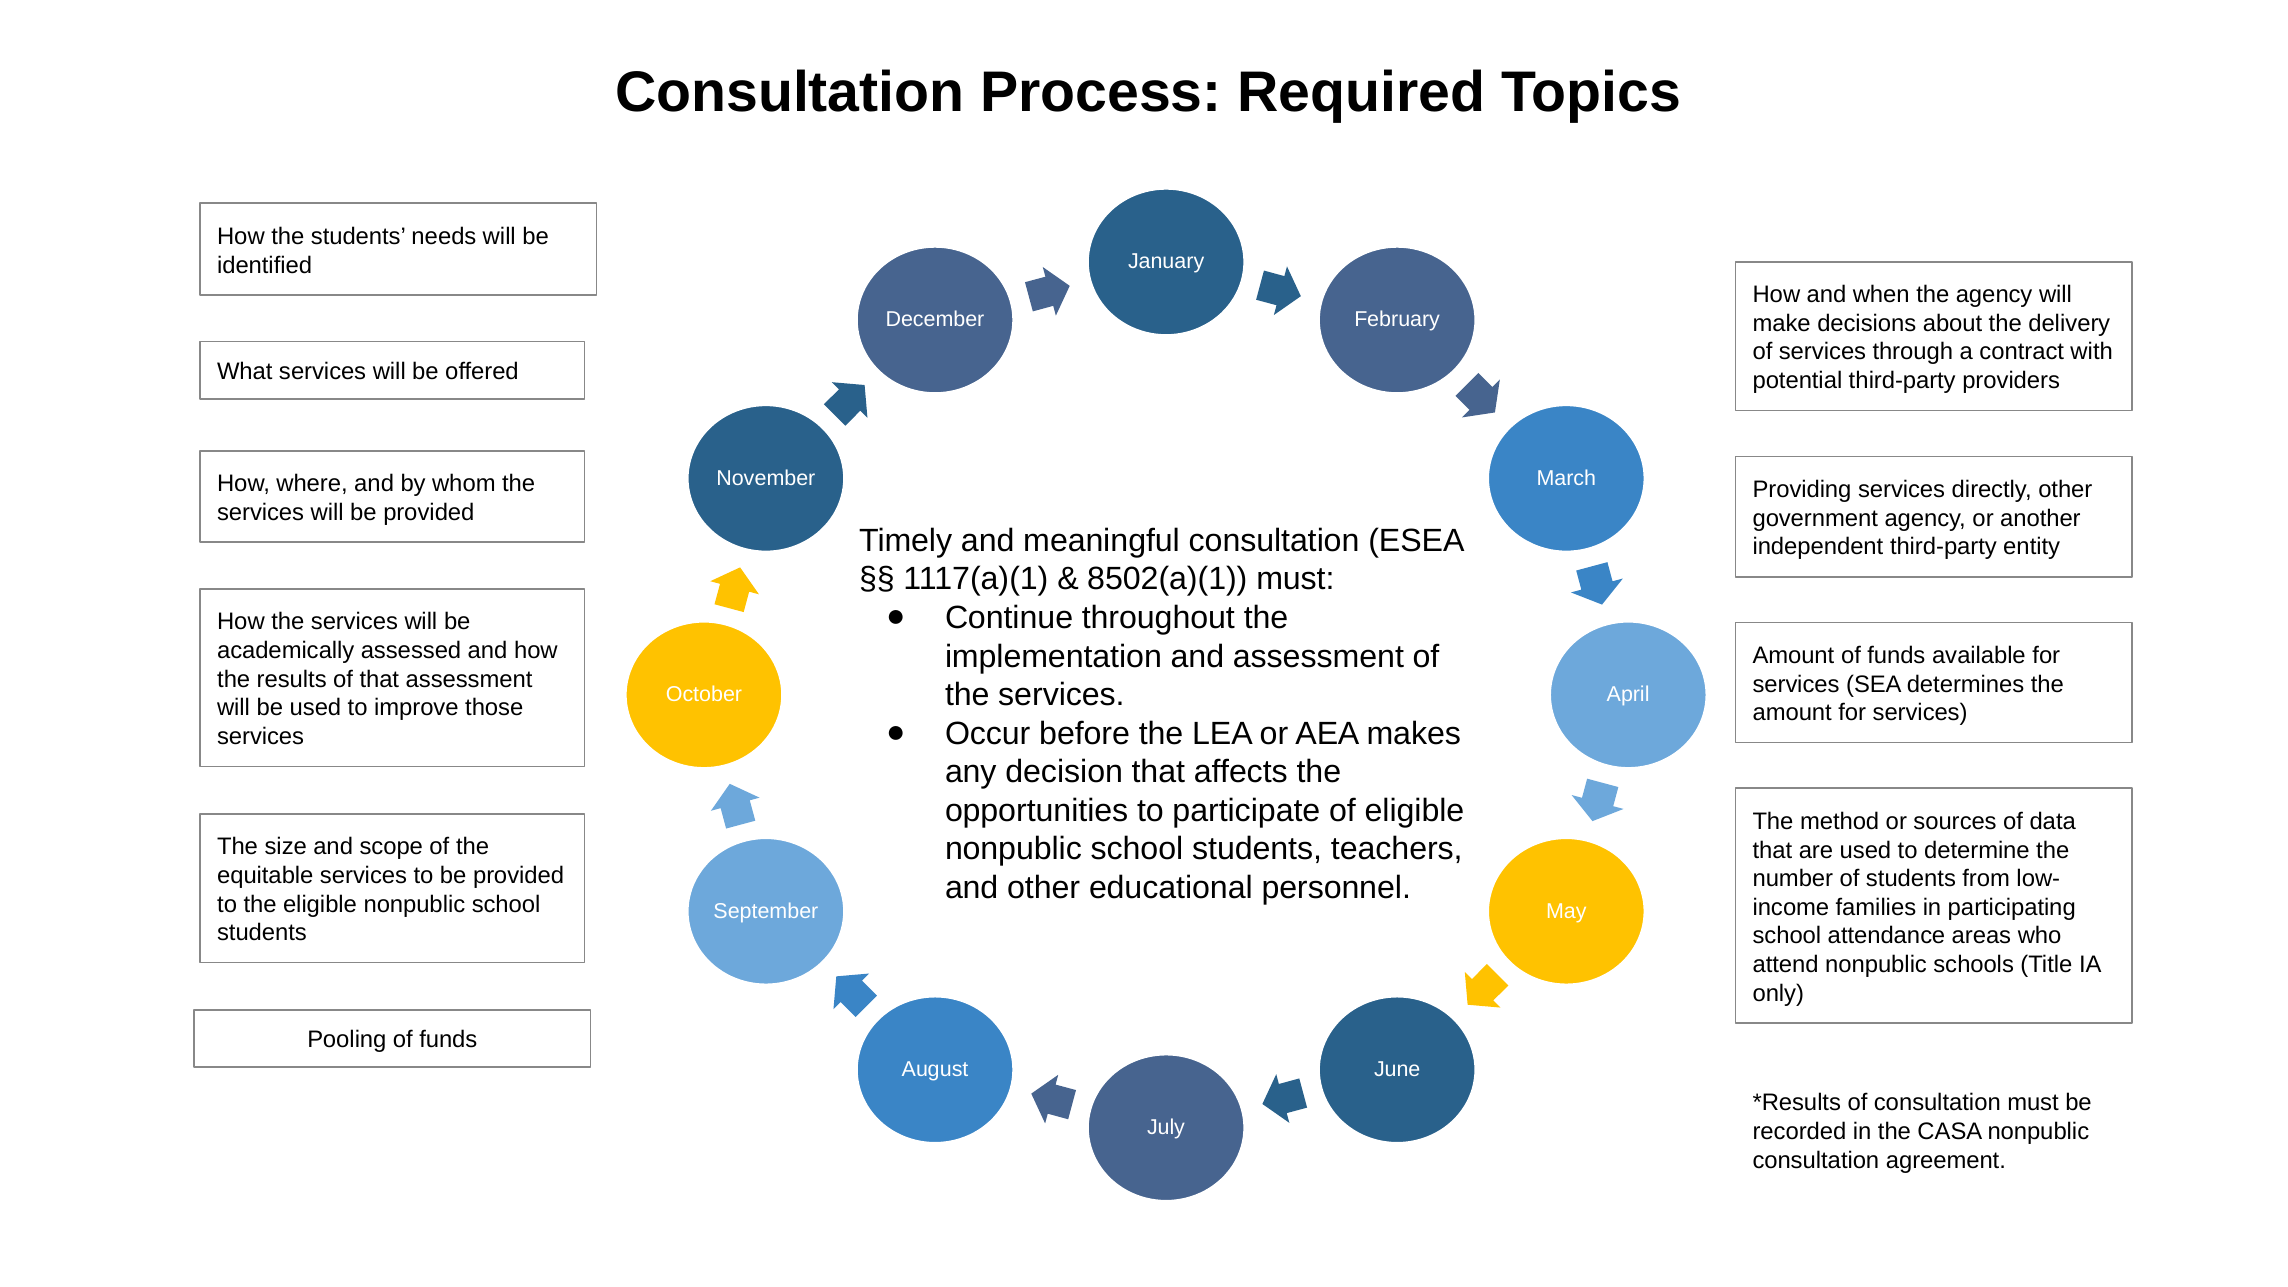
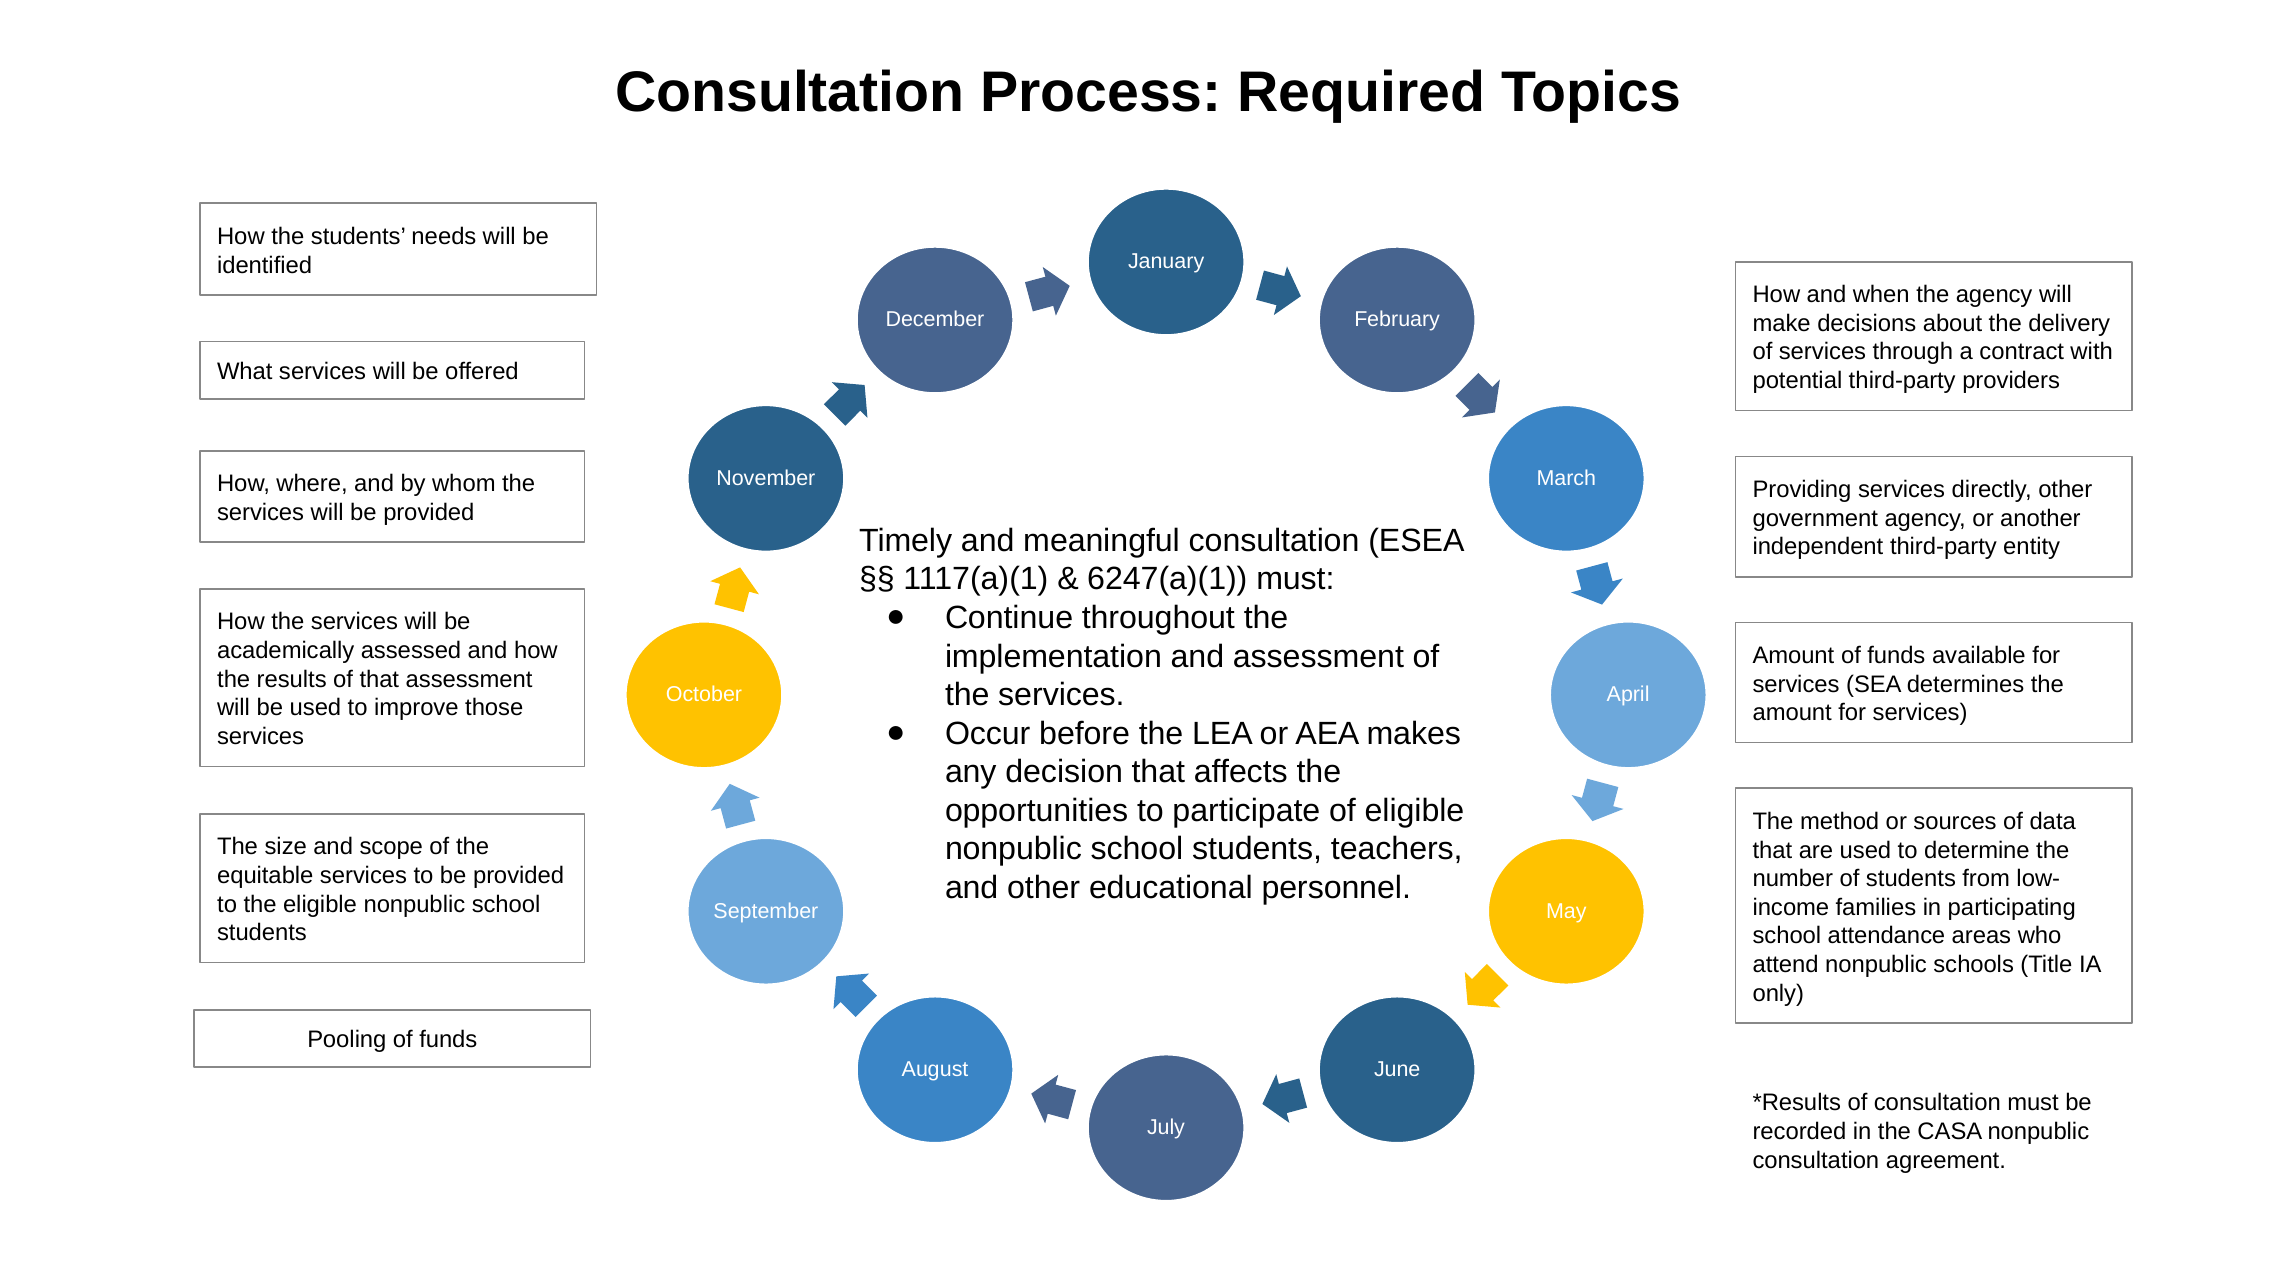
8502(a)(1: 8502(a)(1 -> 6247(a)(1
